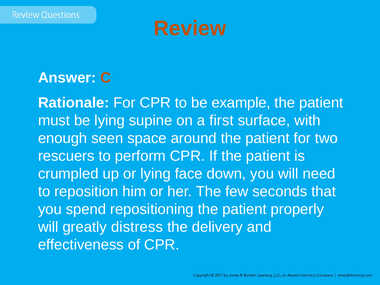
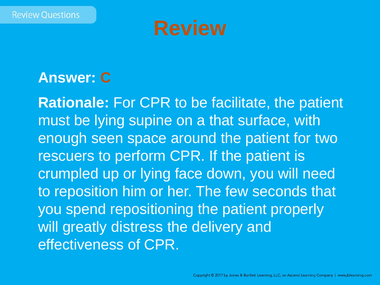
example: example -> facilitate
a first: first -> that
